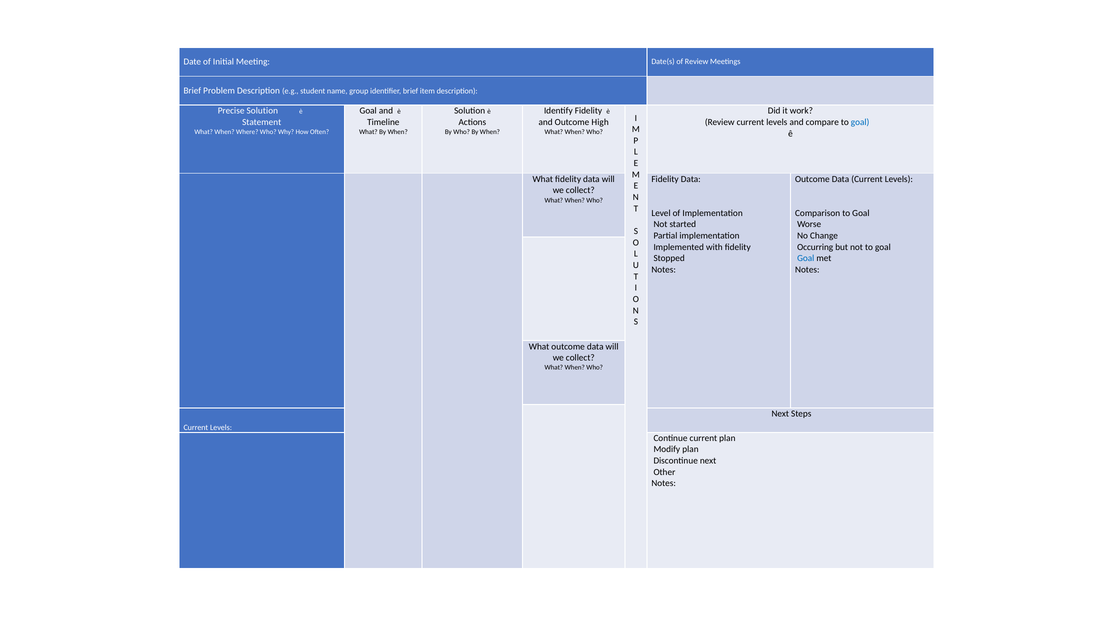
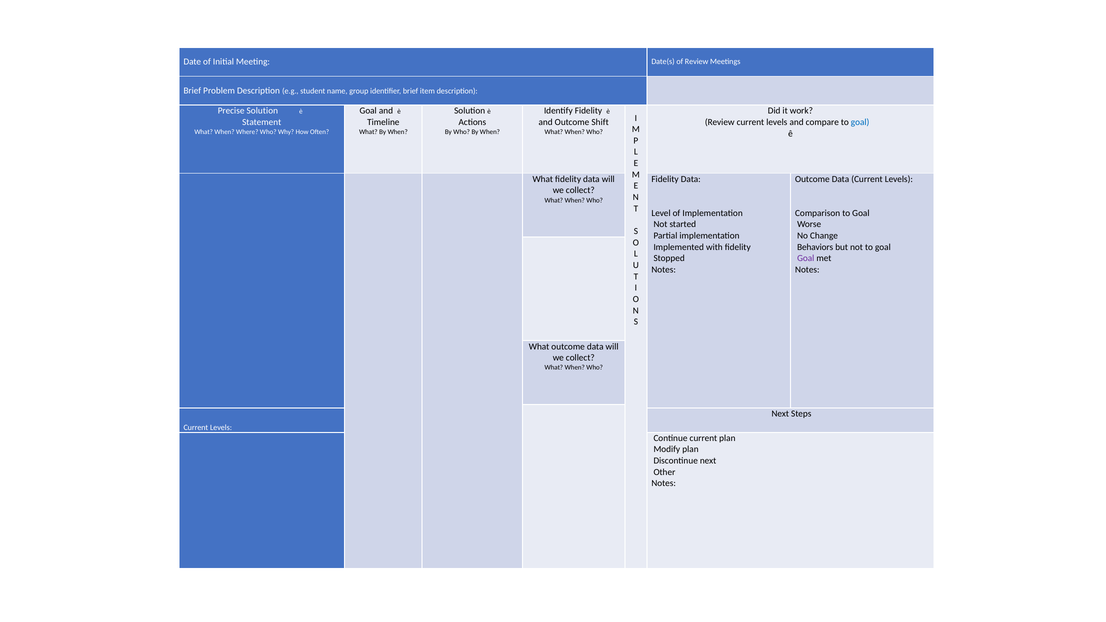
High: High -> Shift
Occurring: Occurring -> Behaviors
Goal at (806, 258) colour: blue -> purple
